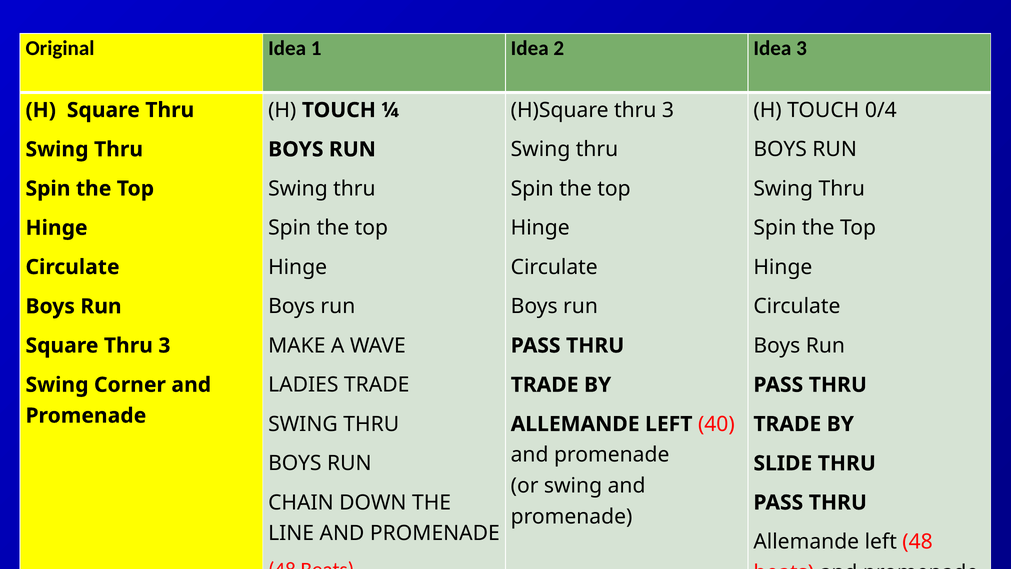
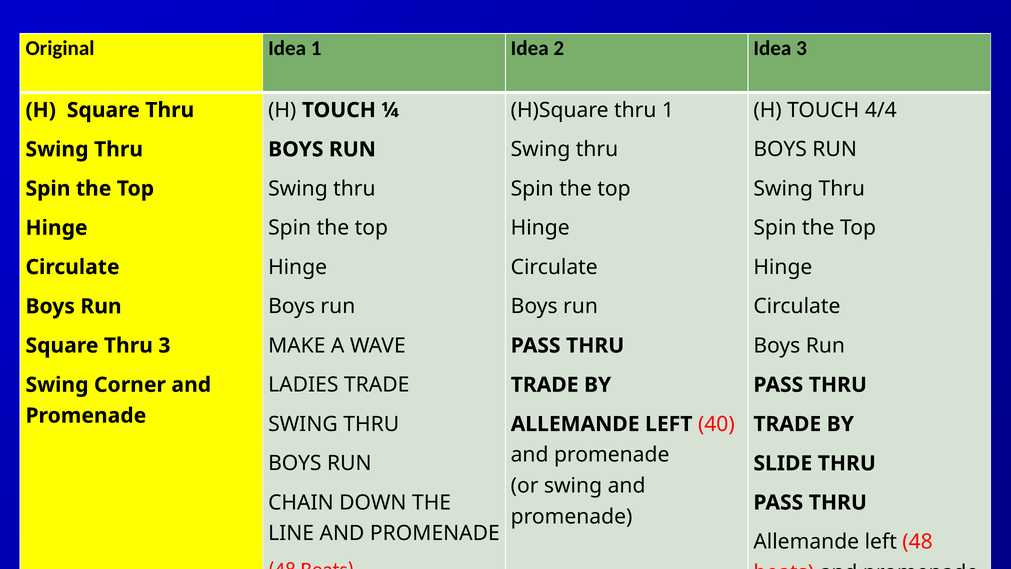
H)Square thru 3: 3 -> 1
0/4: 0/4 -> 4/4
